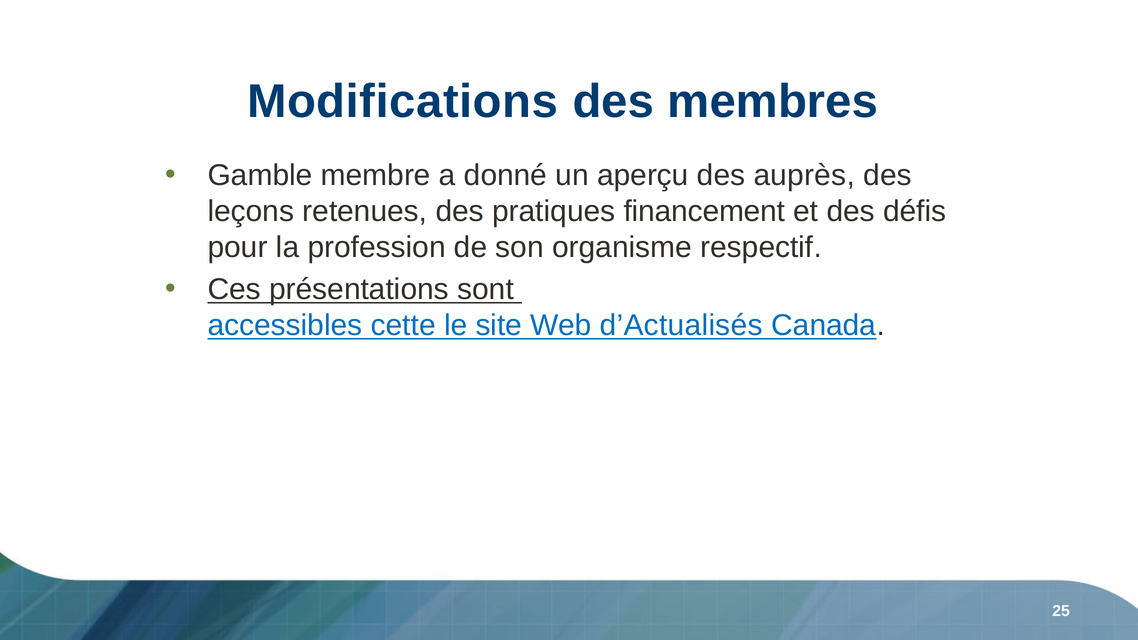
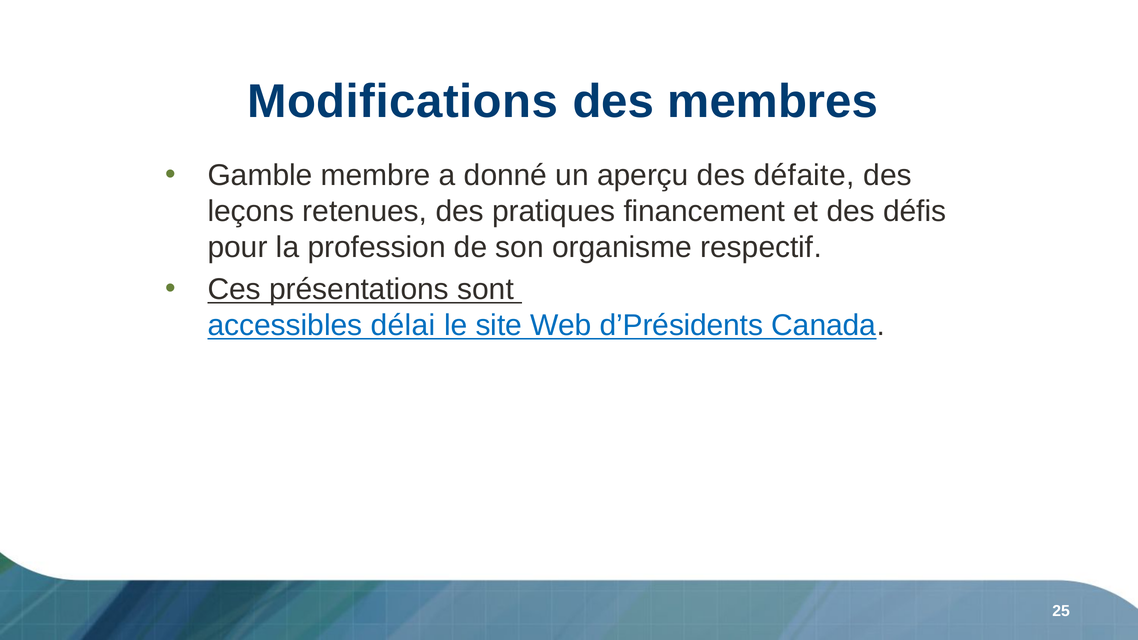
auprès: auprès -> défaite
cette: cette -> délai
d’Actualisés: d’Actualisés -> d’Présidents
